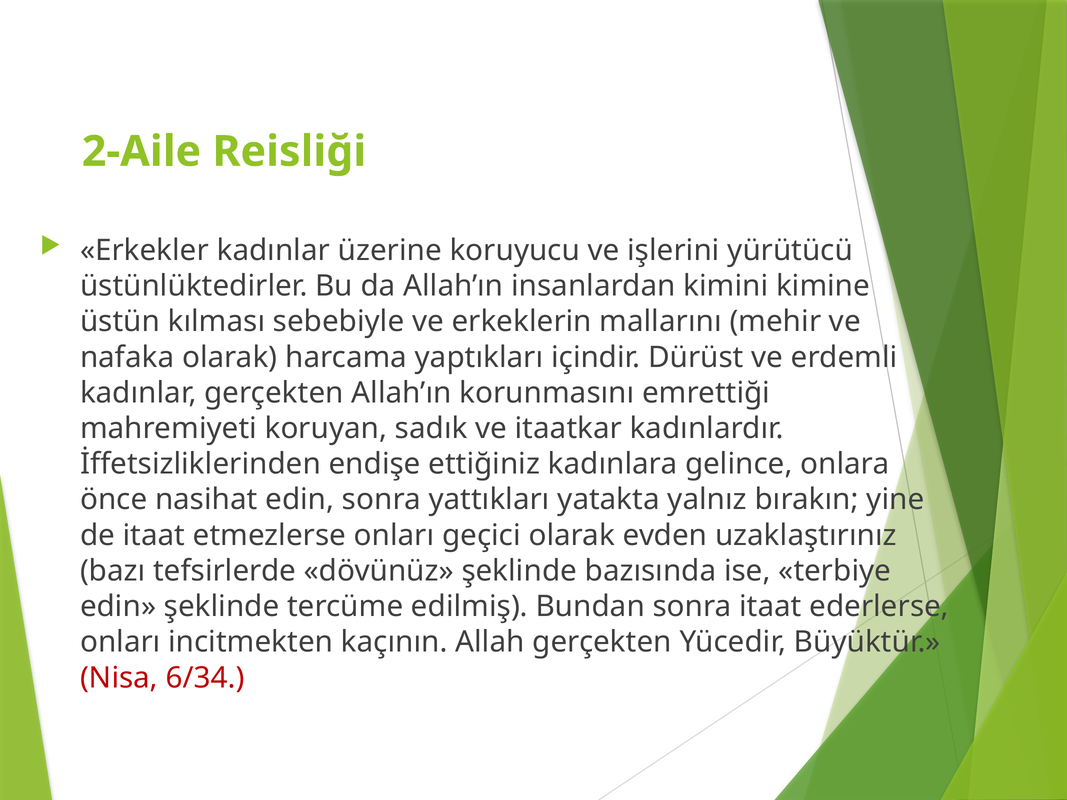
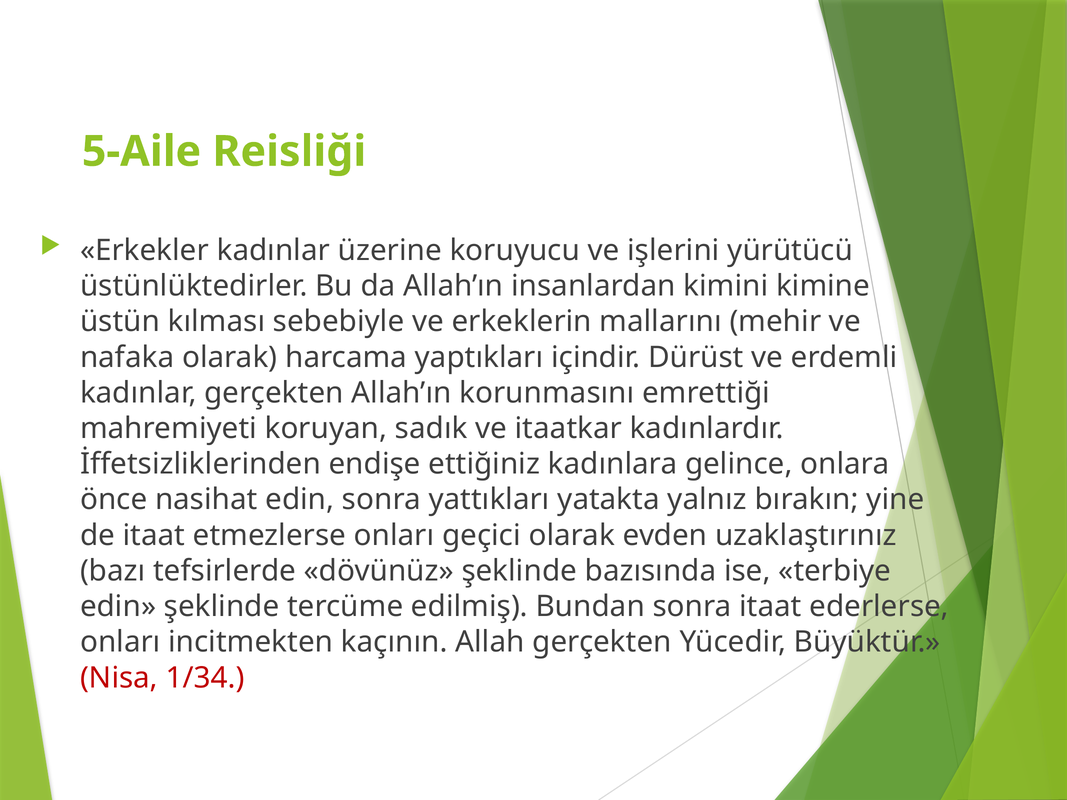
2-Aile: 2-Aile -> 5-Aile
6/34: 6/34 -> 1/34
